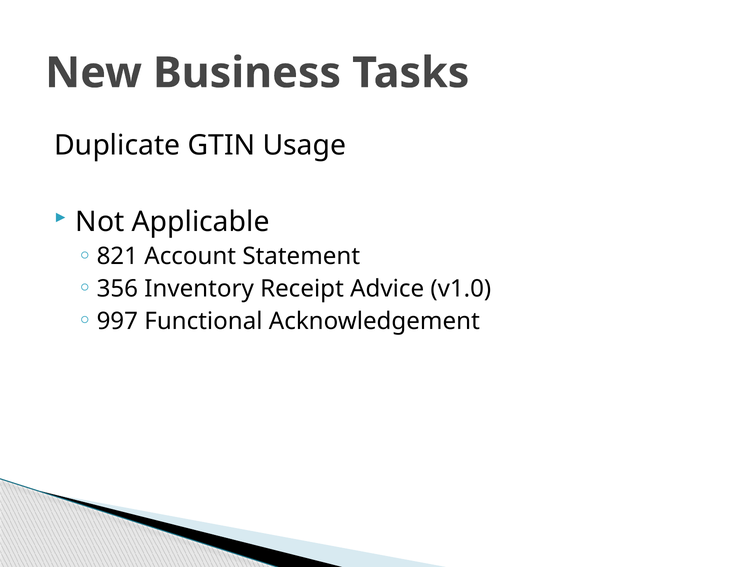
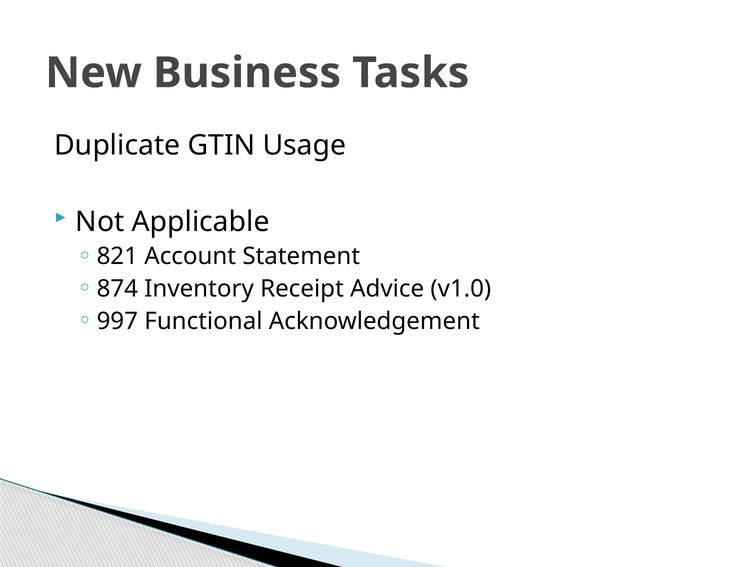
356: 356 -> 874
